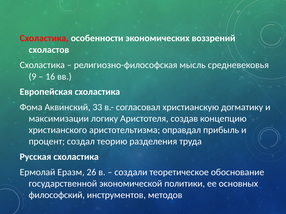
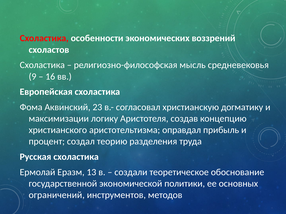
33: 33 -> 23
26: 26 -> 13
философский: философский -> ограничений
